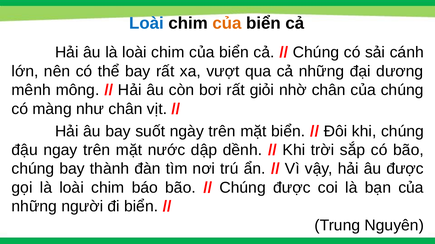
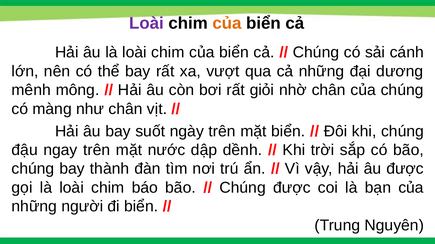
Loài at (146, 23) colour: blue -> purple
